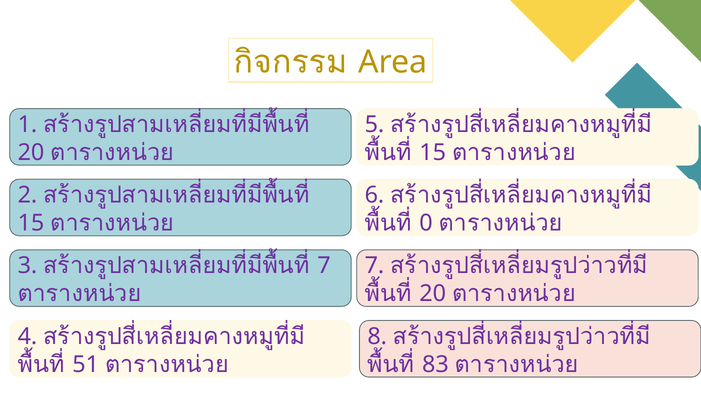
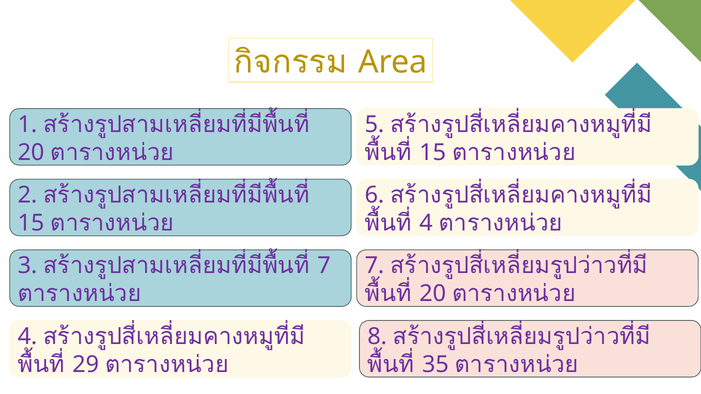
0 at (426, 223): 0 -> 4
51: 51 -> 29
83: 83 -> 35
